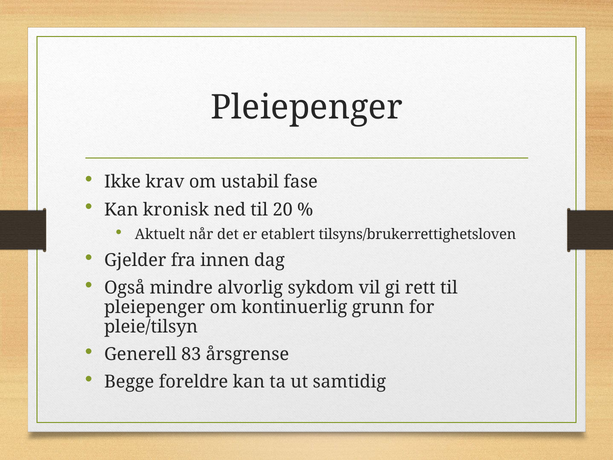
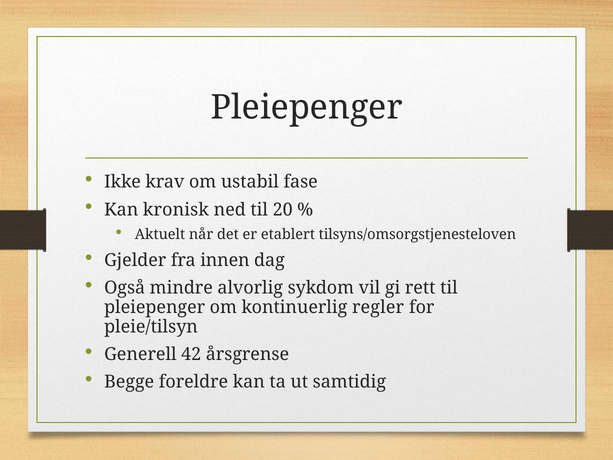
tilsyns/brukerrettighetsloven: tilsyns/brukerrettighetsloven -> tilsyns/omsorgstjenesteloven
grunn: grunn -> regler
83: 83 -> 42
